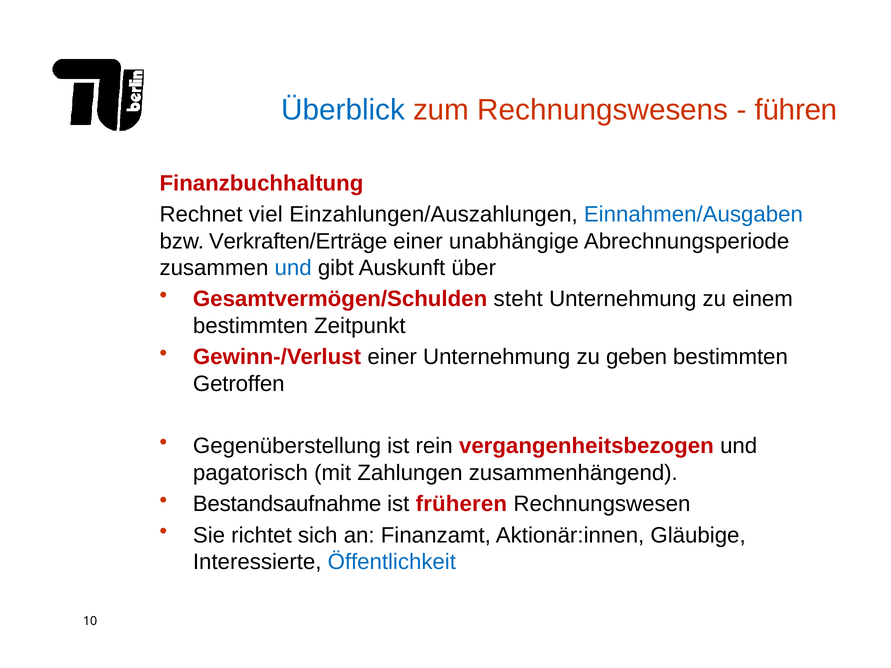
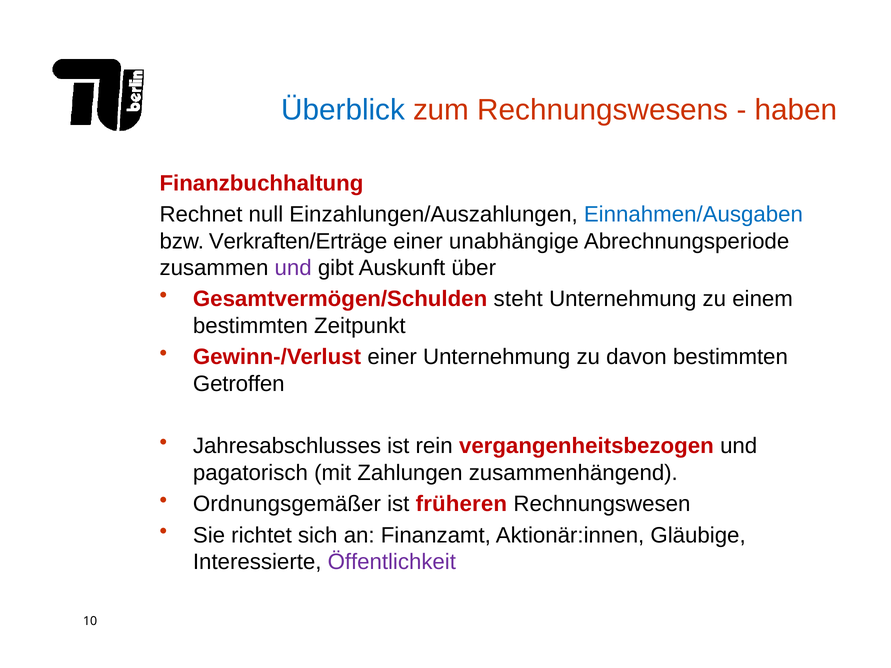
führen: führen -> haben
viel: viel -> null
und at (293, 268) colour: blue -> purple
geben: geben -> davon
Gegenüberstellung: Gegenüberstellung -> Jahresabschlusses
Bestandsaufnahme: Bestandsaufnahme -> Ordnungsgemäßer
Öffentlichkeit colour: blue -> purple
